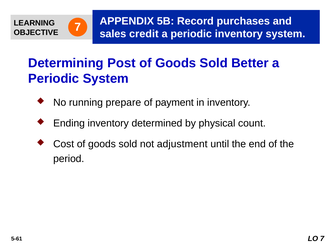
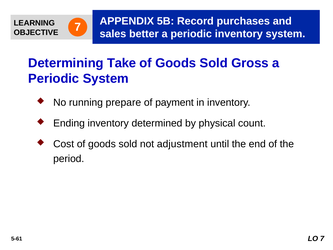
credit: credit -> better
Post: Post -> Take
Better: Better -> Gross
